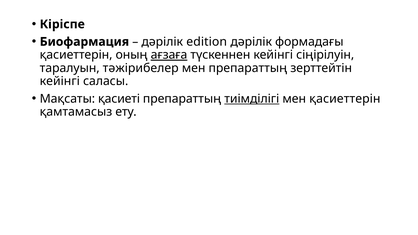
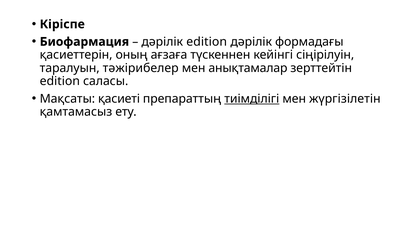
ағзаға underline: present -> none
мен препараттың: препараттың -> анықтамалар
кейінгі at (60, 81): кейінгі -> edition
мен қасиеттерін: қасиеттерін -> жүргізілетін
